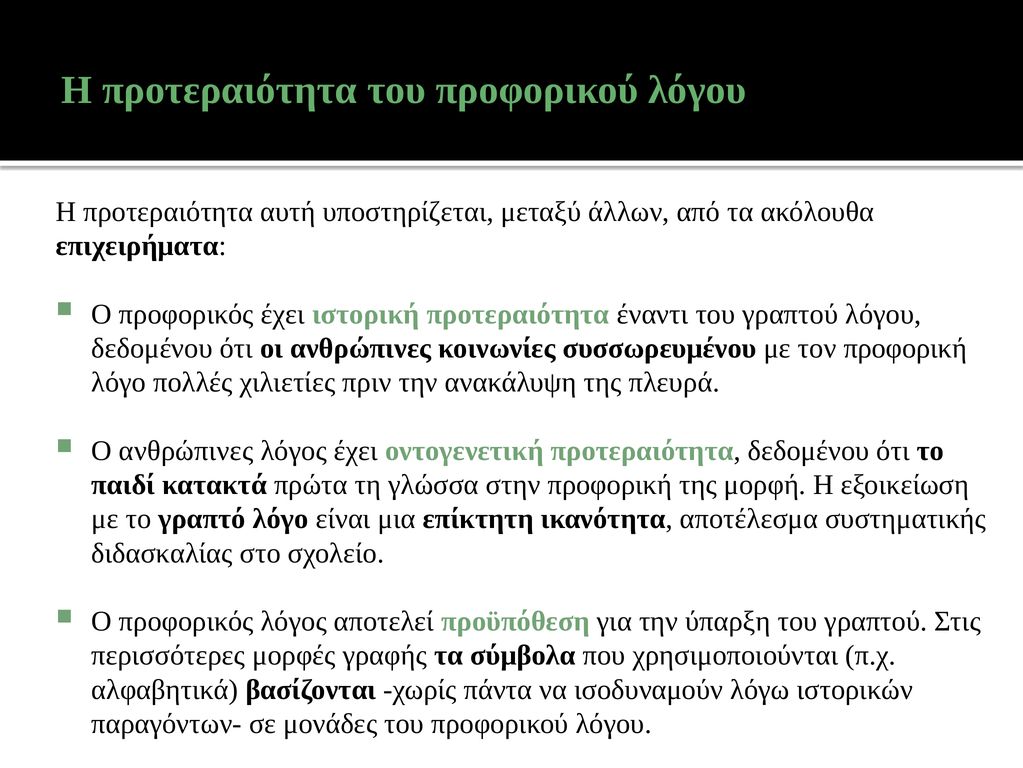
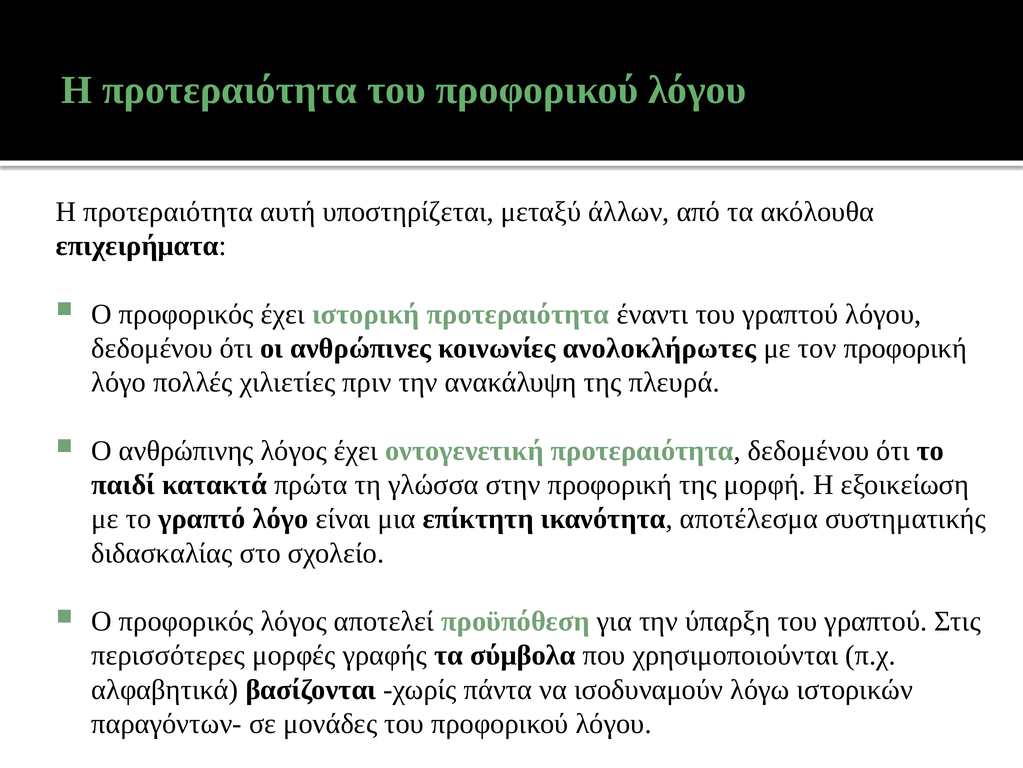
συσσωρευμένου: συσσωρευμένου -> ανολοκλήρωτες
Ο ανθρώπινες: ανθρώπινες -> ανθρώπινης
